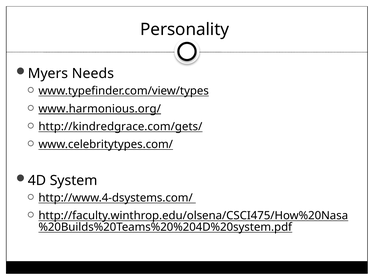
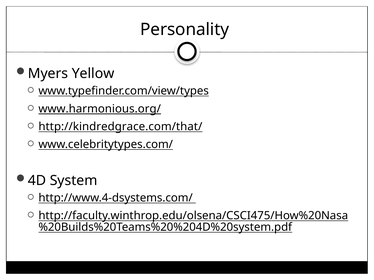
Needs: Needs -> Yellow
http://kindredgrace.com/gets/: http://kindredgrace.com/gets/ -> http://kindredgrace.com/that/
